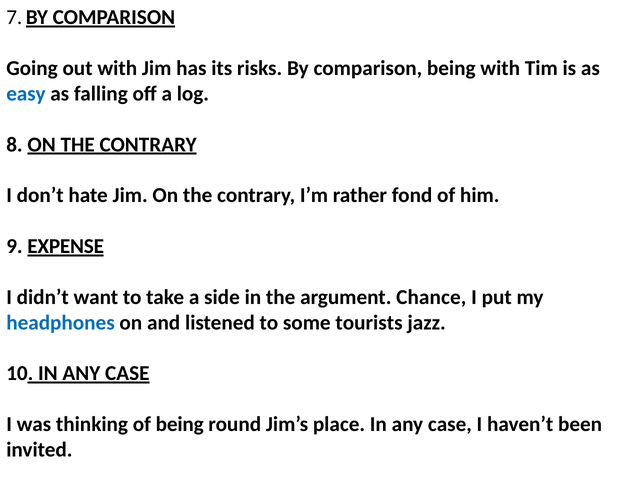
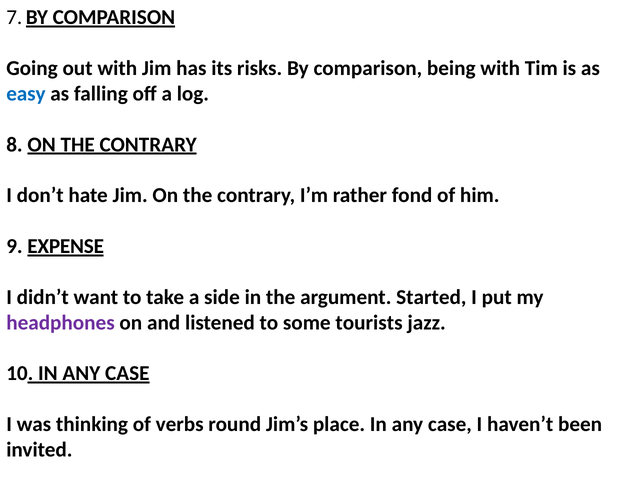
Chance: Chance -> Started
headphones colour: blue -> purple
of being: being -> verbs
